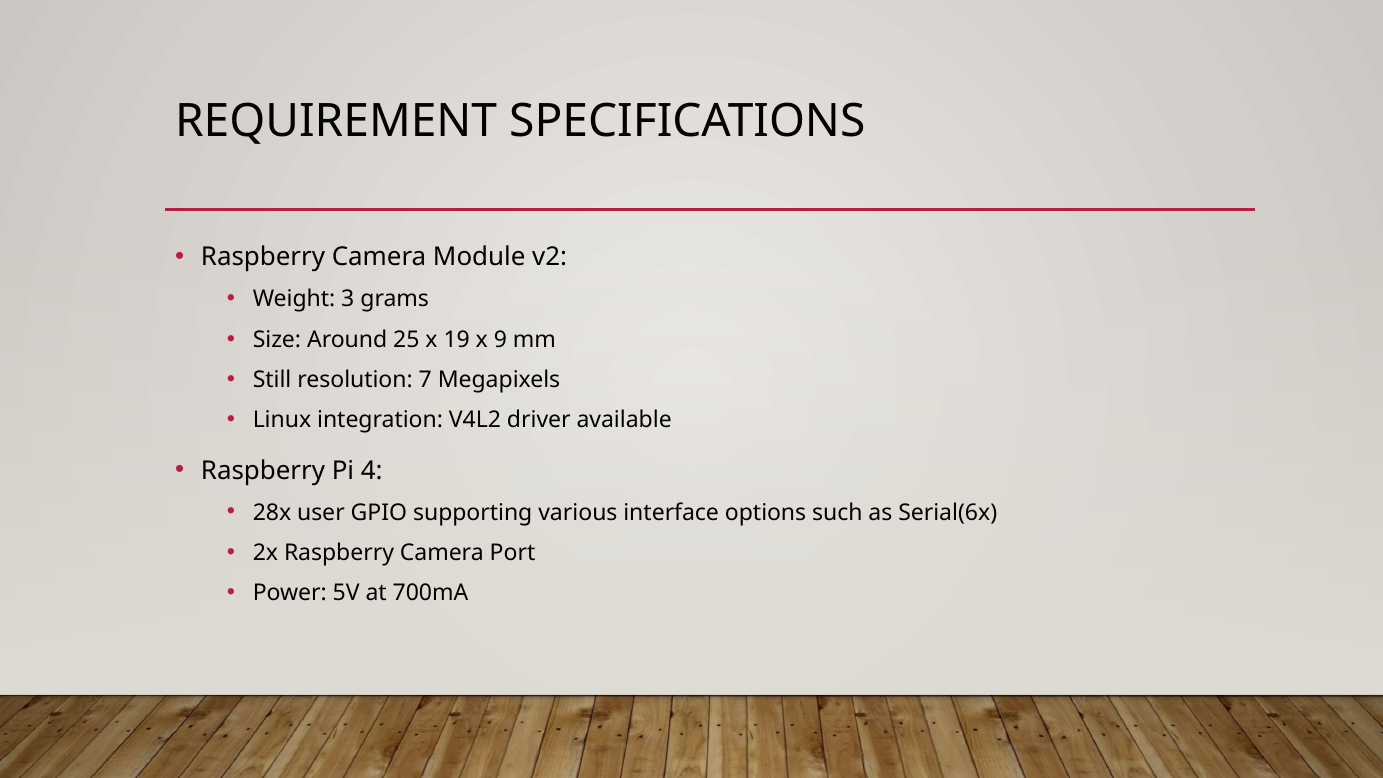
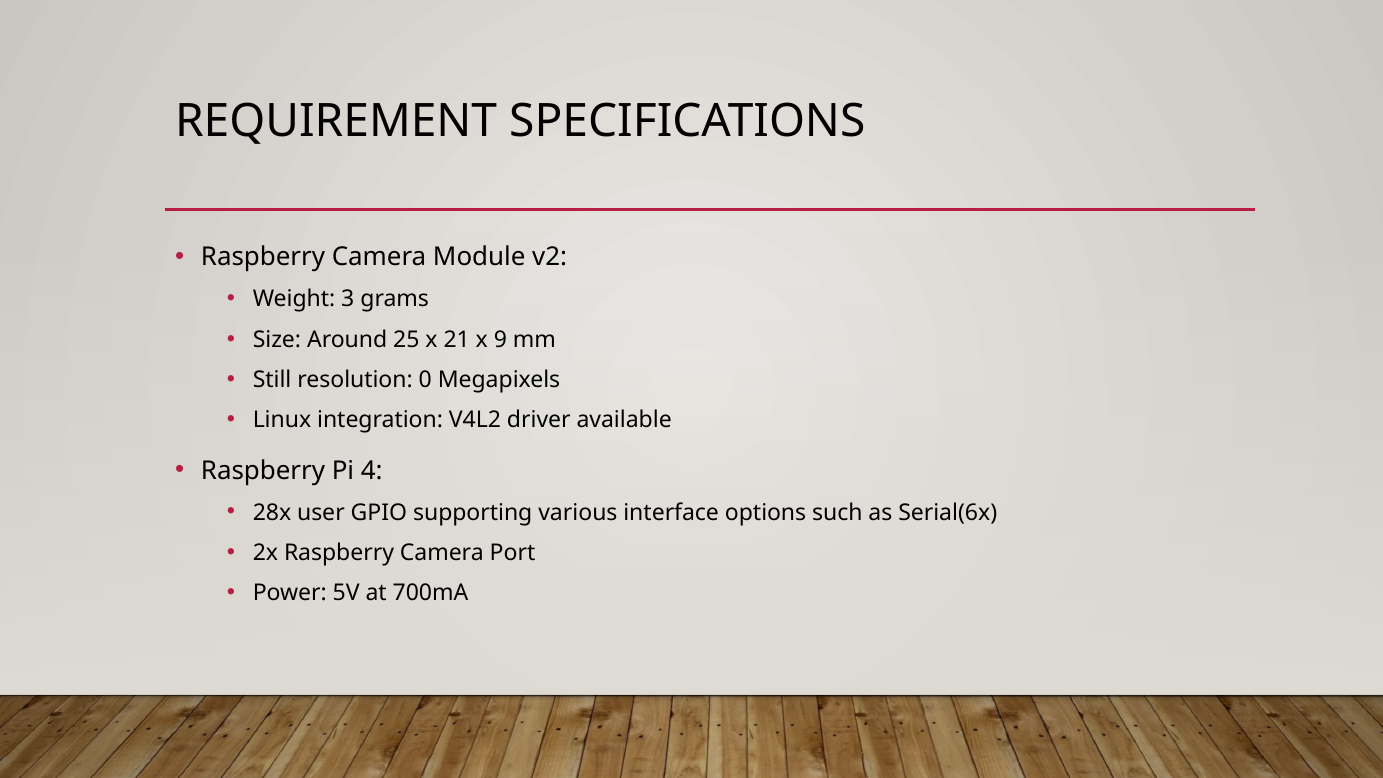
19: 19 -> 21
7: 7 -> 0
